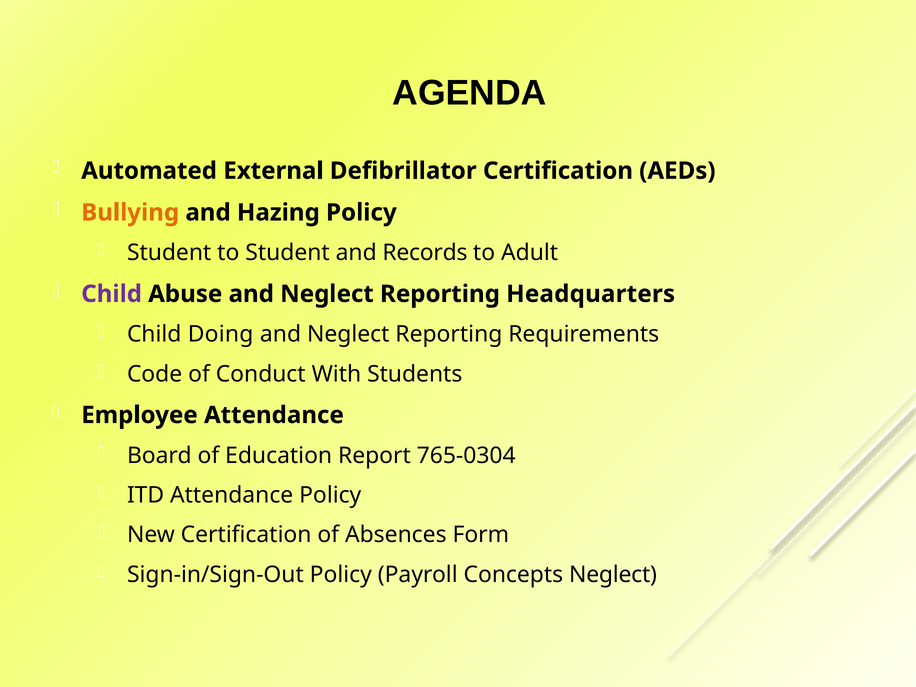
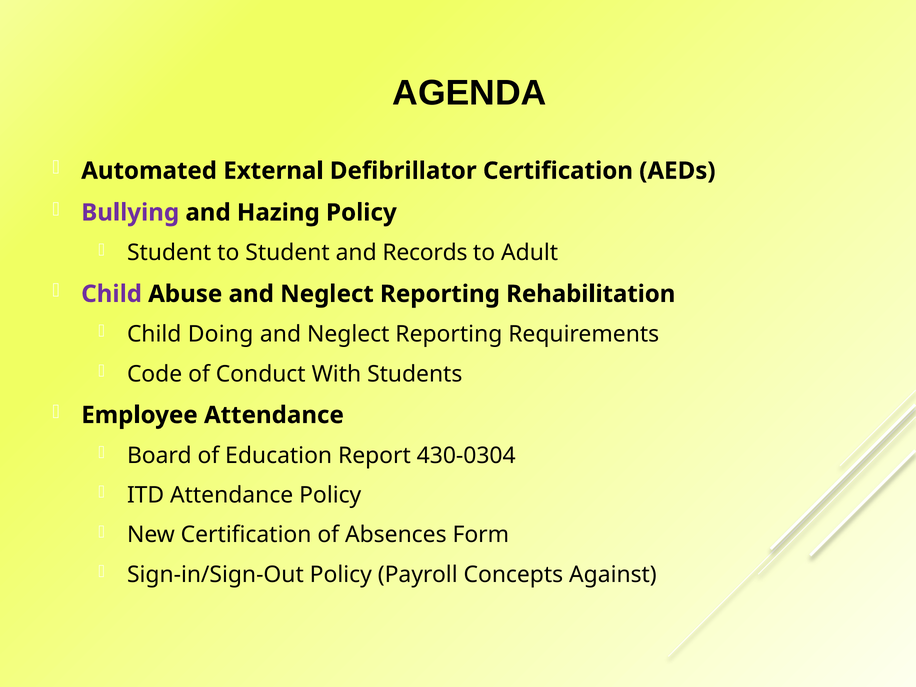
Bullying colour: orange -> purple
Headquarters: Headquarters -> Rehabilitation
765-0304: 765-0304 -> 430-0304
Concepts Neglect: Neglect -> Against
